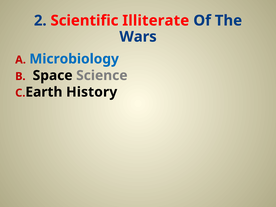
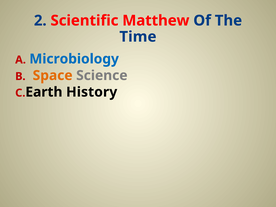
Illiterate: Illiterate -> Matthew
Wars: Wars -> Time
Space colour: black -> orange
